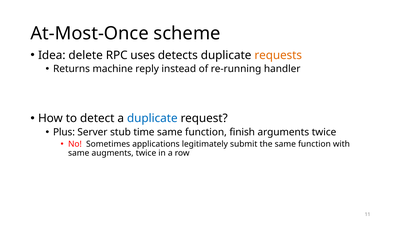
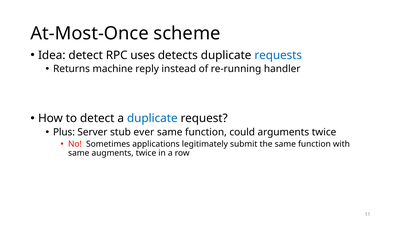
Idea delete: delete -> detect
requests colour: orange -> blue
time: time -> ever
finish: finish -> could
